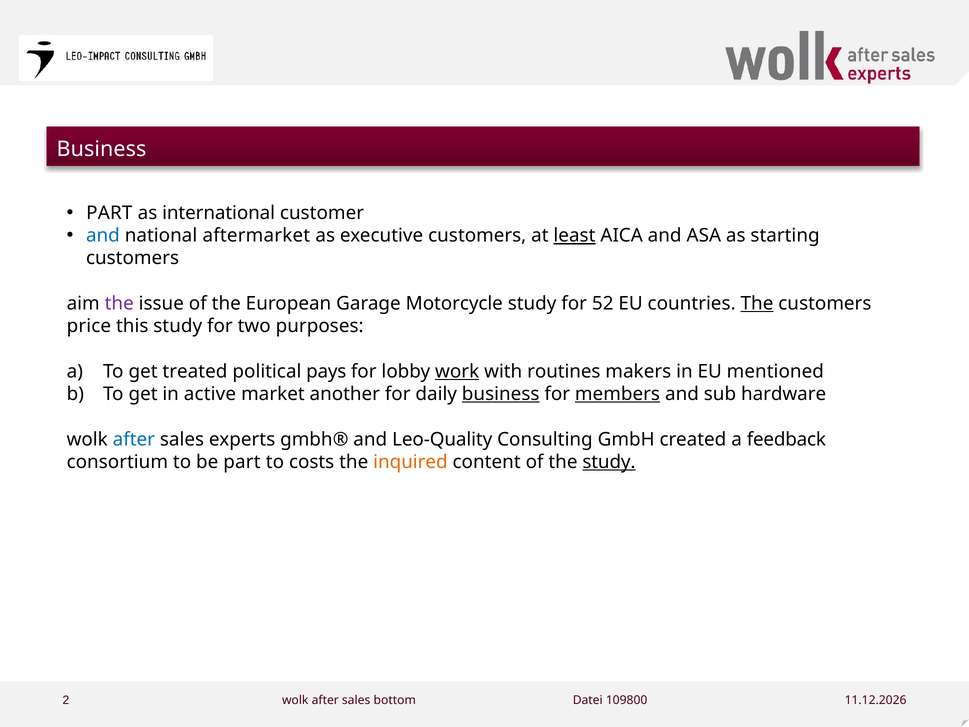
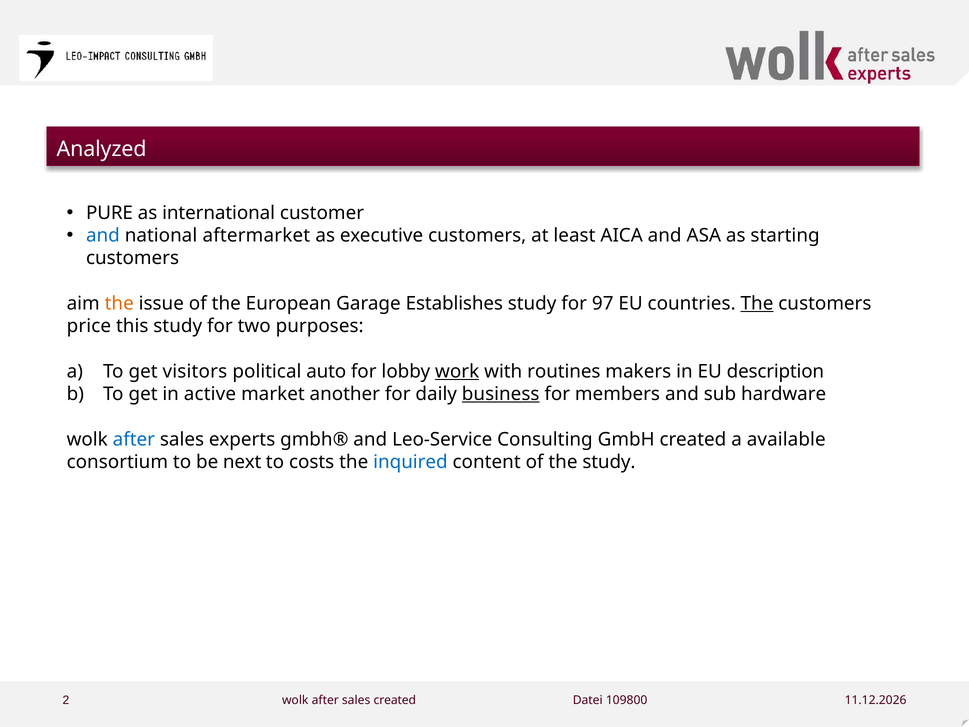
Business at (101, 149): Business -> Analyzed
PART at (109, 213): PART -> PURE
least underline: present -> none
the at (119, 303) colour: purple -> orange
Motorcycle: Motorcycle -> Establishes
52: 52 -> 97
treated: treated -> visitors
pays: pays -> auto
mentioned: mentioned -> description
members underline: present -> none
Leo-Quality: Leo-Quality -> Leo-Service
feedback: feedback -> available
be part: part -> next
inquired colour: orange -> blue
study at (609, 462) underline: present -> none
sales bottom: bottom -> created
